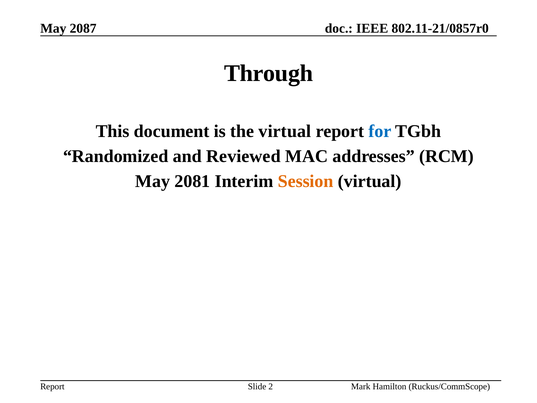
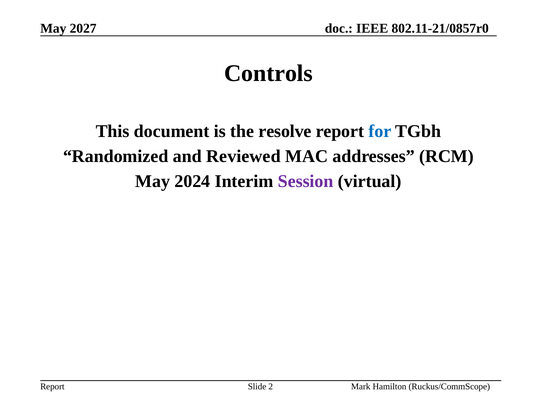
2087: 2087 -> 2027
Through: Through -> Controls
the virtual: virtual -> resolve
2081: 2081 -> 2024
Session colour: orange -> purple
